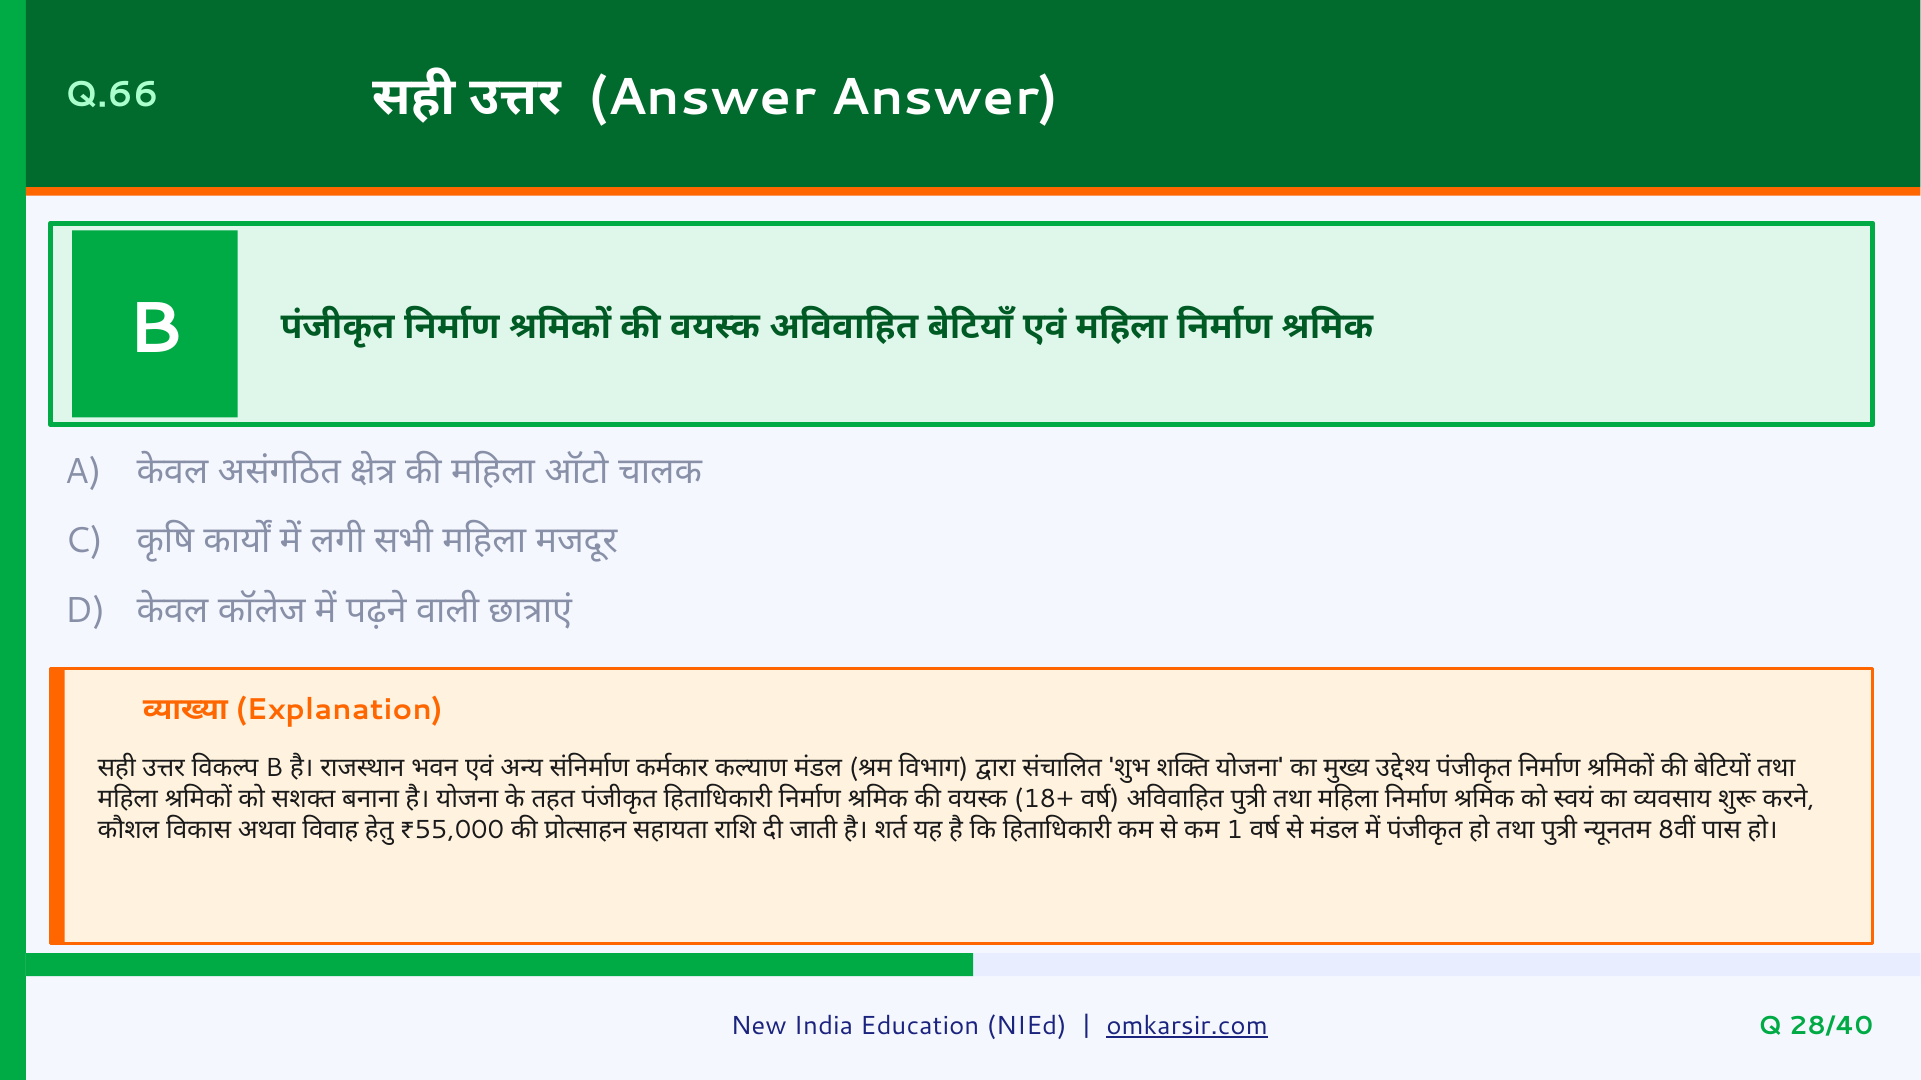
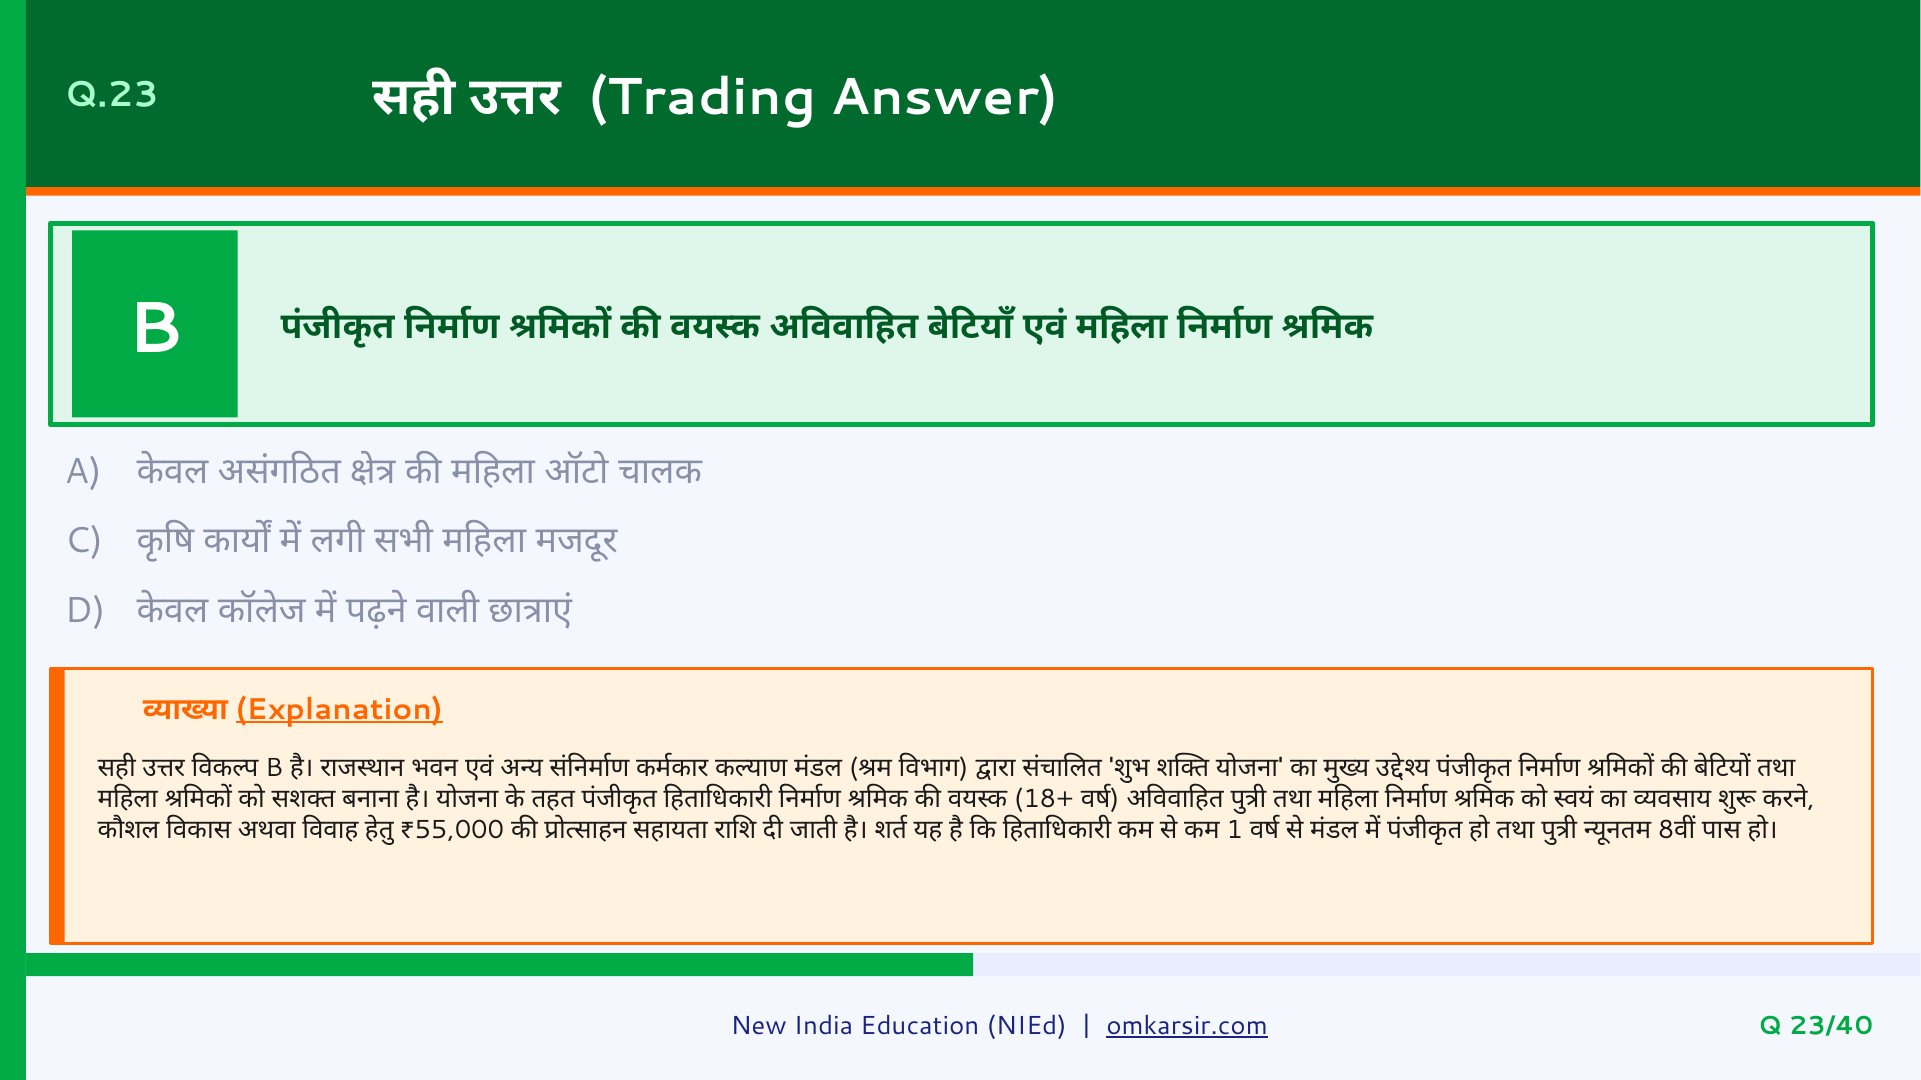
Q.66: Q.66 -> Q.23
Answer at (702, 97): Answer -> Trading
Explanation underline: none -> present
28/40: 28/40 -> 23/40
